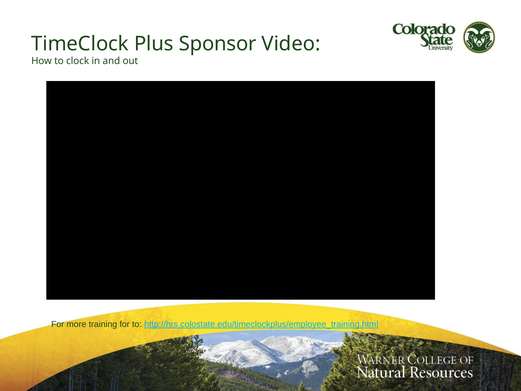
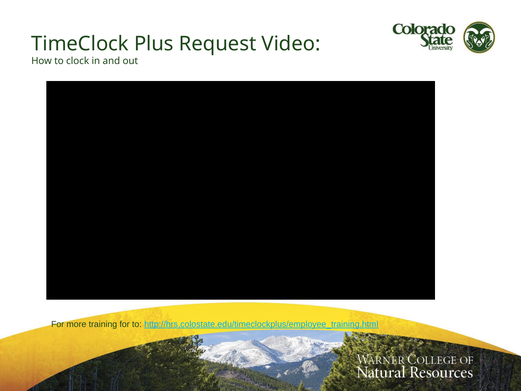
Sponsor: Sponsor -> Request
